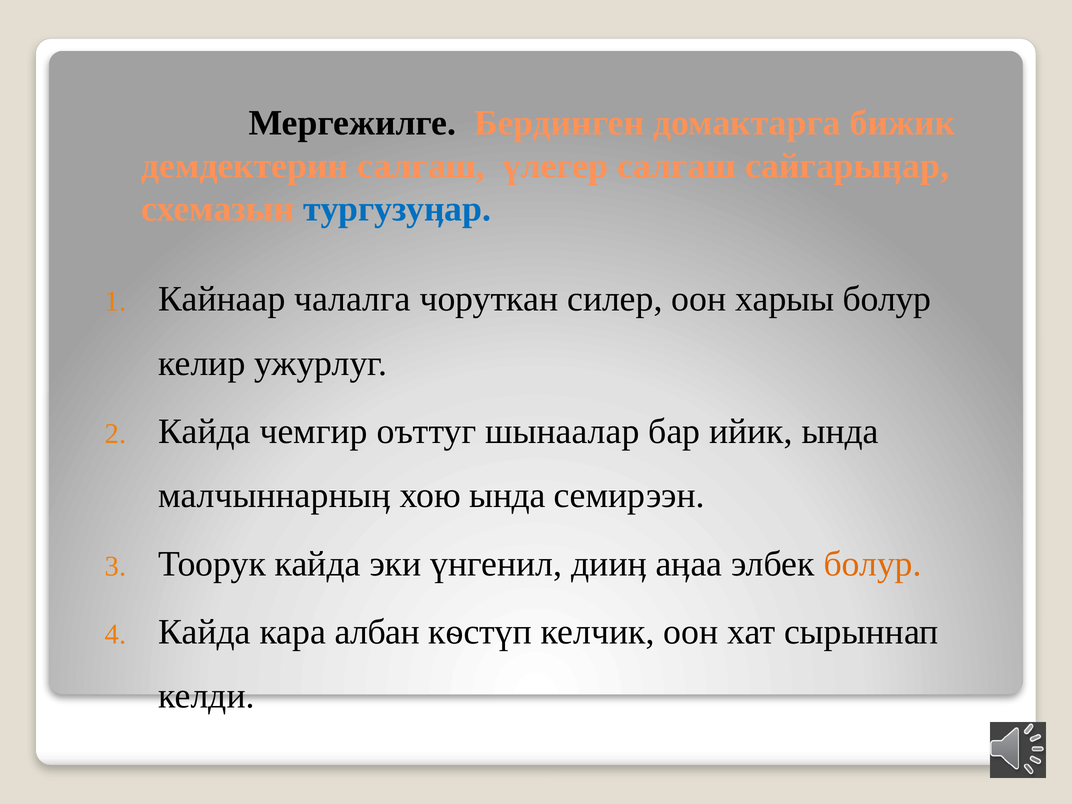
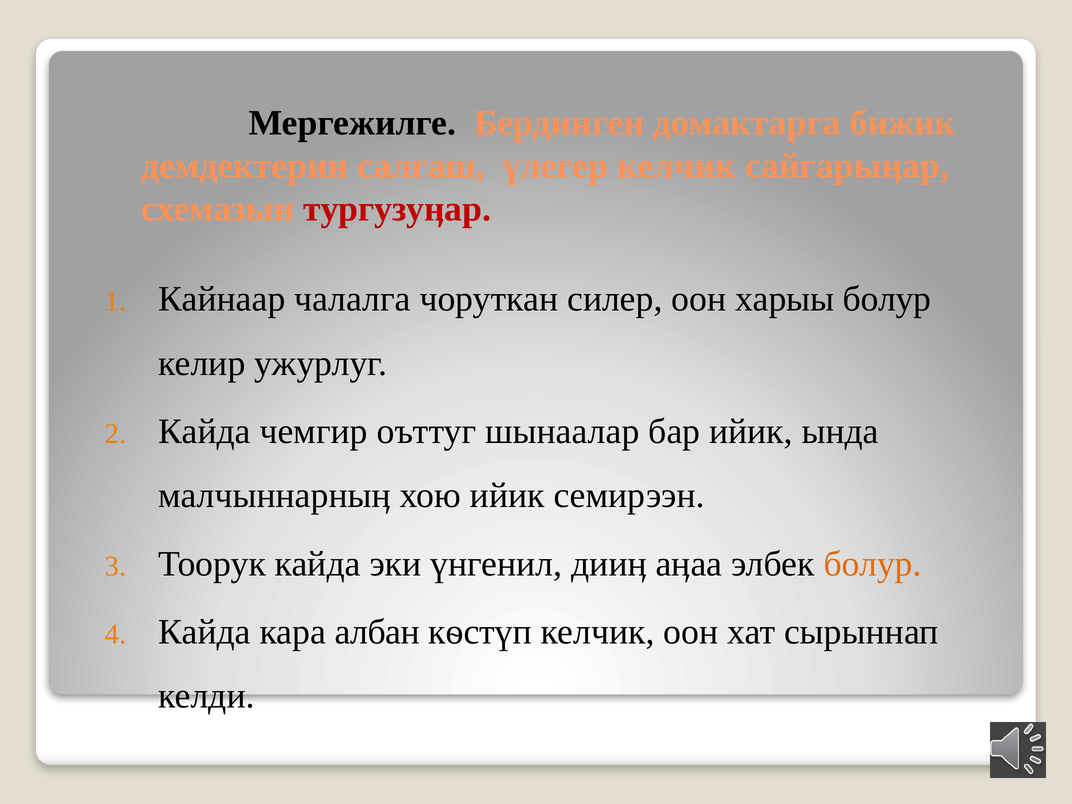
үлегер салгаш: салгаш -> келчик
тургузуӊар colour: blue -> red
хою ында: ында -> ийик
